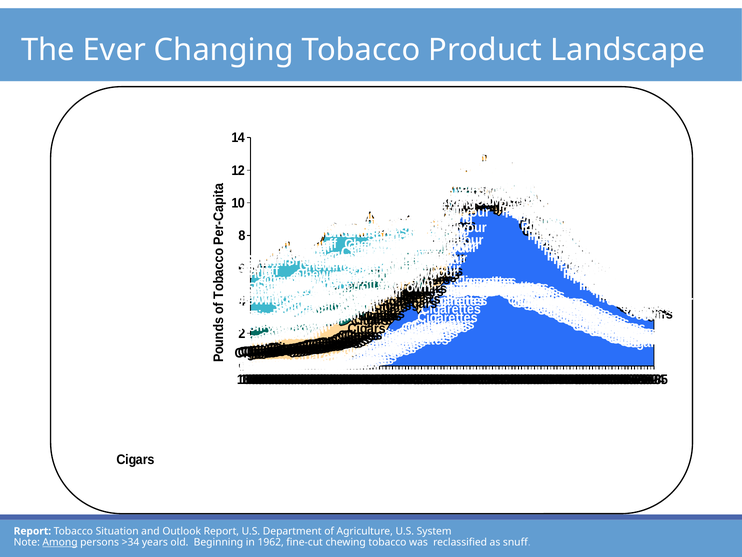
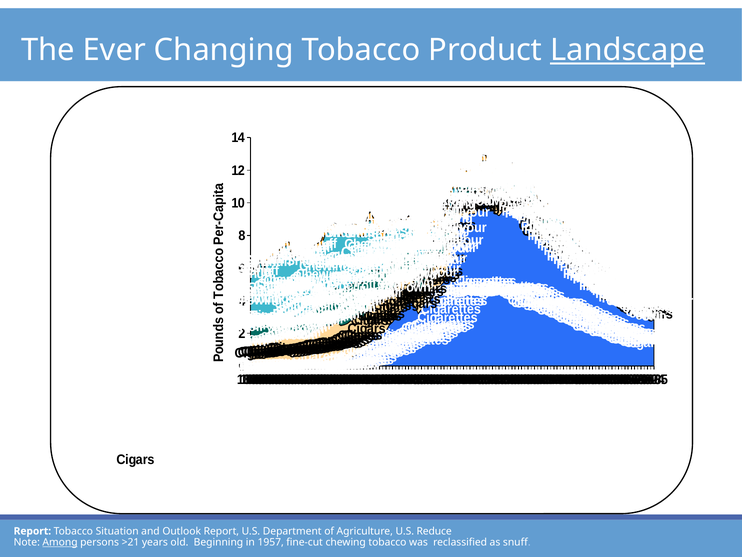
Landscape underline: none -> present
System: System -> Reduce
>34: >34 -> >21
in 1962: 1962 -> 1957
